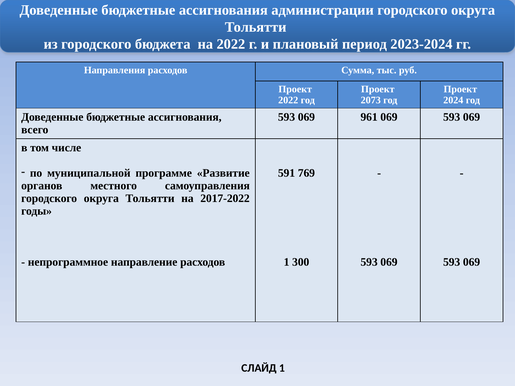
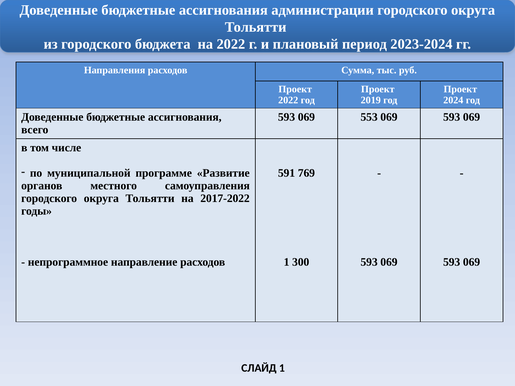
2073: 2073 -> 2019
961: 961 -> 553
